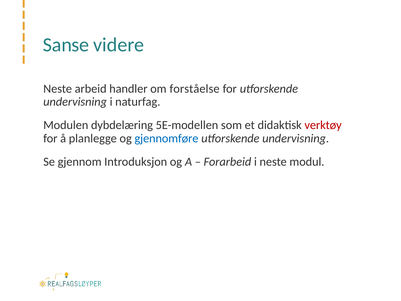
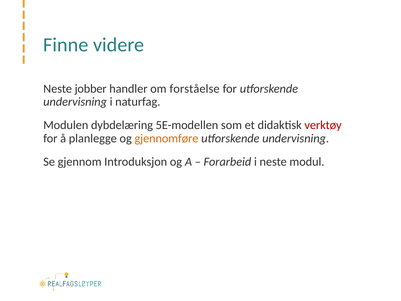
Sanse: Sanse -> Finne
arbeid: arbeid -> jobber
gjennomføre colour: blue -> orange
